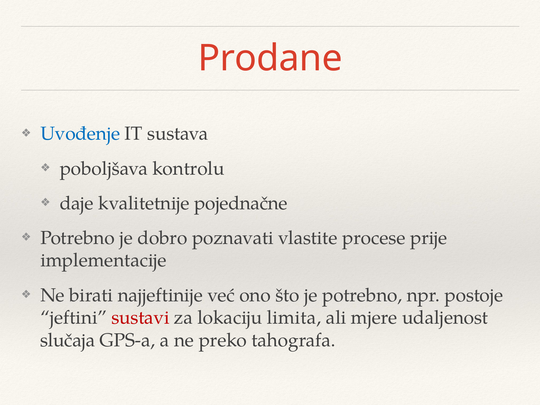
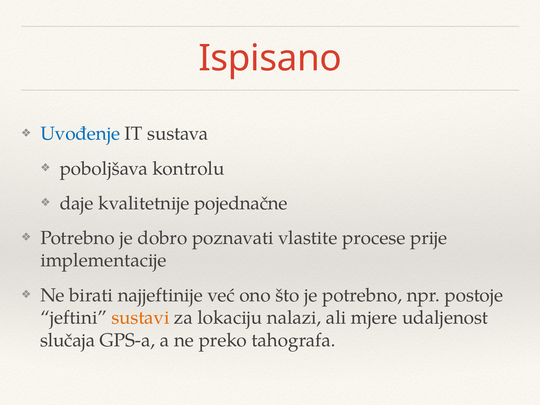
Prodane: Prodane -> Ispisano
sustavi colour: red -> orange
limita: limita -> nalazi
